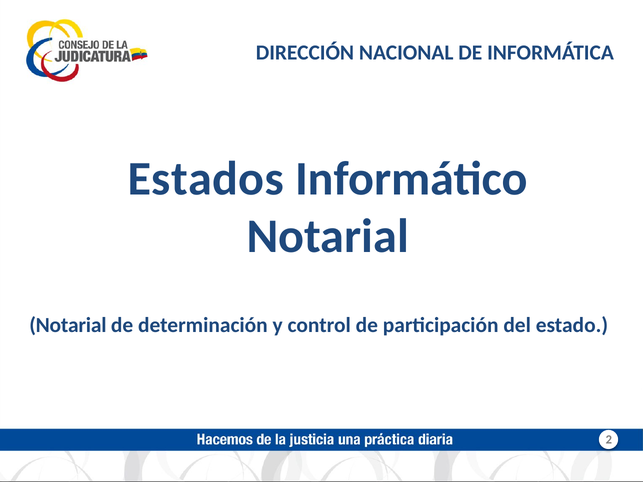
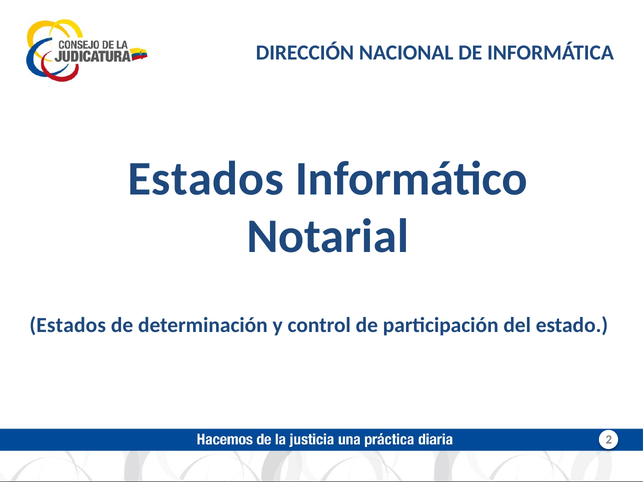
Notarial at (68, 325): Notarial -> Estados
